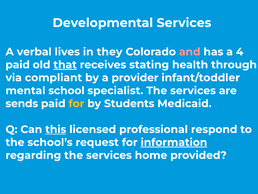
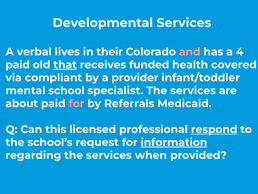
they: they -> their
stating: stating -> funded
through: through -> covered
sends: sends -> about
for at (76, 103) colour: yellow -> pink
Students: Students -> Referrals
this underline: present -> none
respond underline: none -> present
home: home -> when
